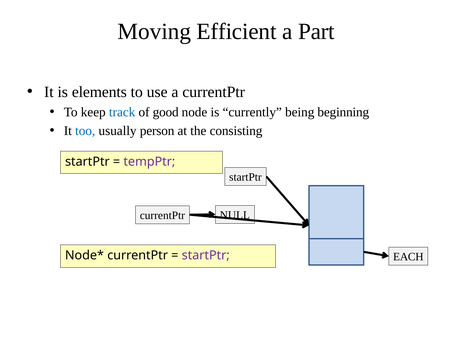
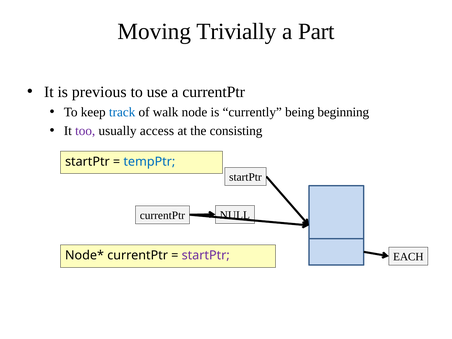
Efficient: Efficient -> Trivially
elements: elements -> previous
good: good -> walk
too colour: blue -> purple
person: person -> access
tempPtr colour: purple -> blue
